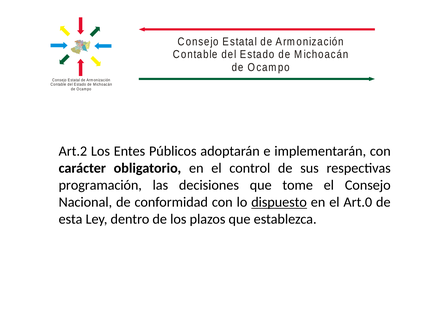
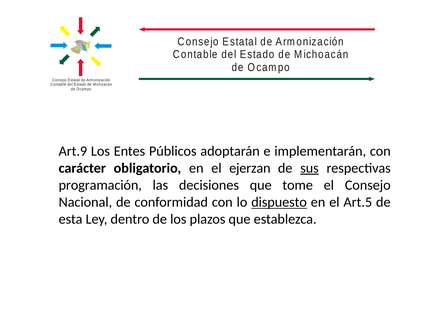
Art.2: Art.2 -> Art.9
control: control -> ejerzan
sus underline: none -> present
Art.0: Art.0 -> Art.5
